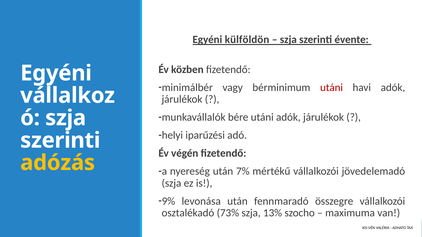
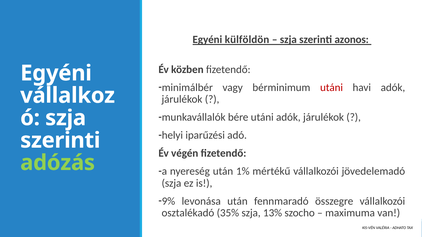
évente: évente -> azonos
adózás colour: yellow -> light green
7%: 7% -> 1%
73%: 73% -> 35%
